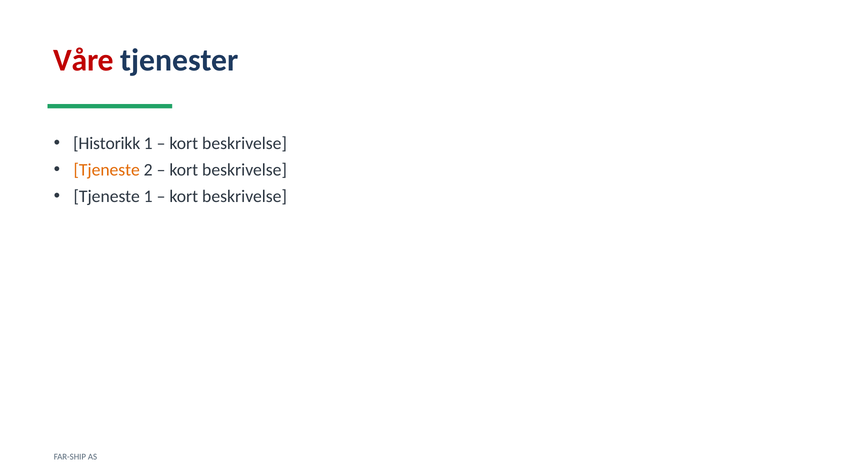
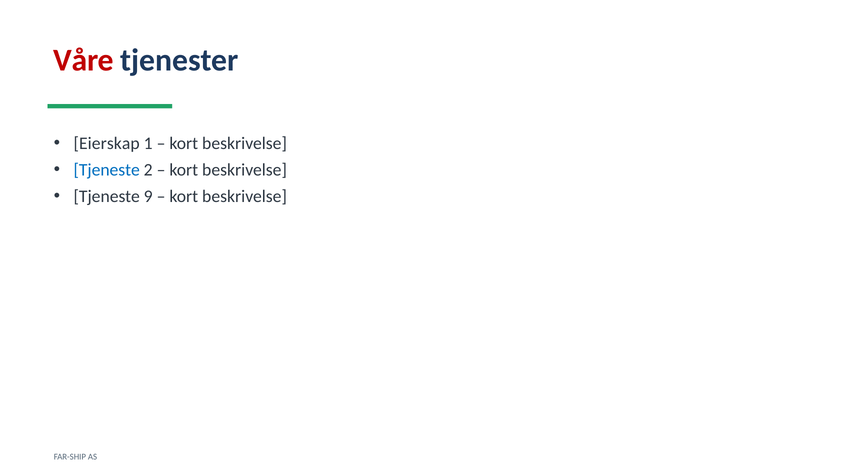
Historikk: Historikk -> Eierskap
Tjeneste at (107, 170) colour: orange -> blue
Tjeneste 1: 1 -> 9
